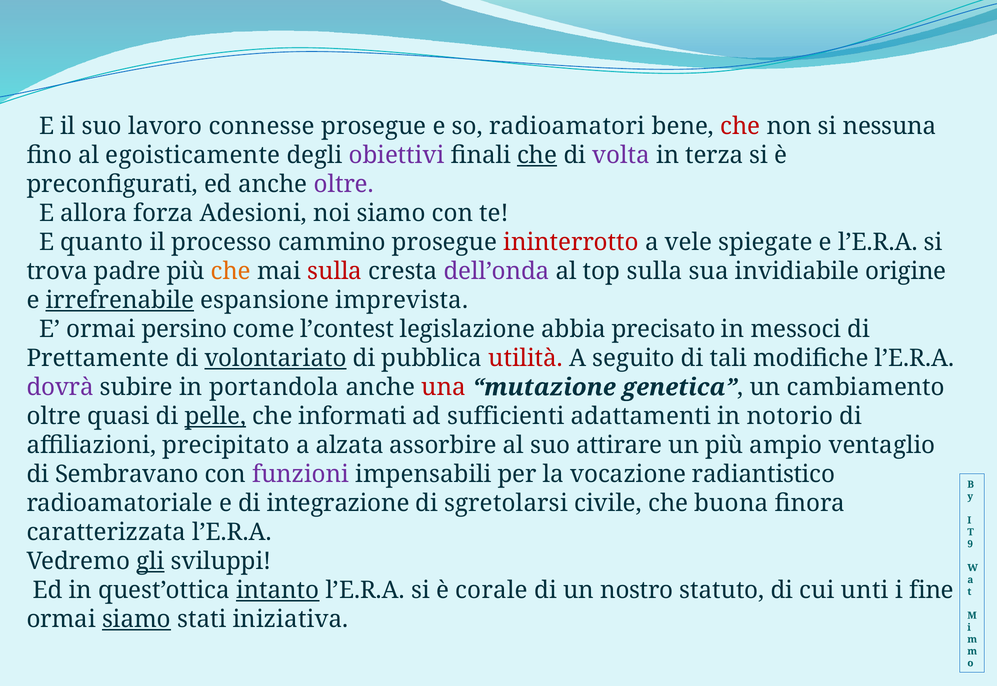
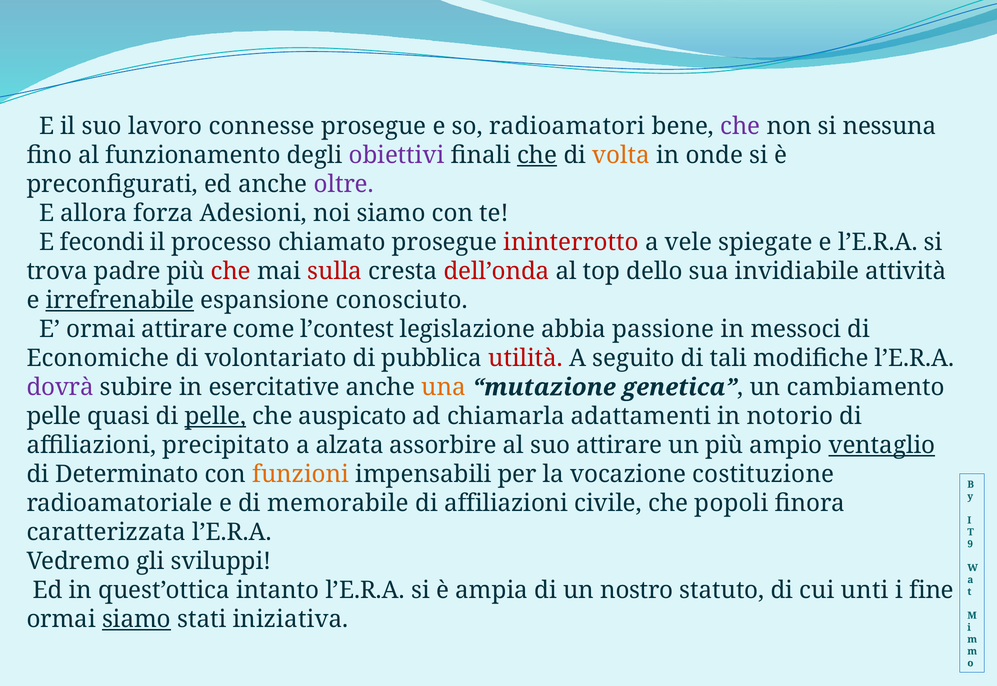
che at (740, 126) colour: red -> purple
egoisticamente: egoisticamente -> funzionamento
volta colour: purple -> orange
terza: terza -> onde
quanto: quanto -> fecondi
cammino: cammino -> chiamato
che at (231, 271) colour: orange -> red
dell’onda colour: purple -> red
top sulla: sulla -> dello
origine: origine -> attività
imprevista: imprevista -> conosciuto
ormai persino: persino -> attirare
precisato: precisato -> passione
Prettamente: Prettamente -> Economiche
volontariato underline: present -> none
portandola: portandola -> esercitative
una colour: red -> orange
oltre at (54, 416): oltre -> pelle
informati: informati -> auspicato
sufficienti: sufficienti -> chiamarla
ventaglio underline: none -> present
Sembravano: Sembravano -> Determinato
funzioni colour: purple -> orange
radiantistico: radiantistico -> costituzione
integrazione: integrazione -> memorabile
sgretolarsi at (506, 503): sgretolarsi -> affiliazioni
buona: buona -> popoli
gli underline: present -> none
intanto underline: present -> none
corale: corale -> ampia
